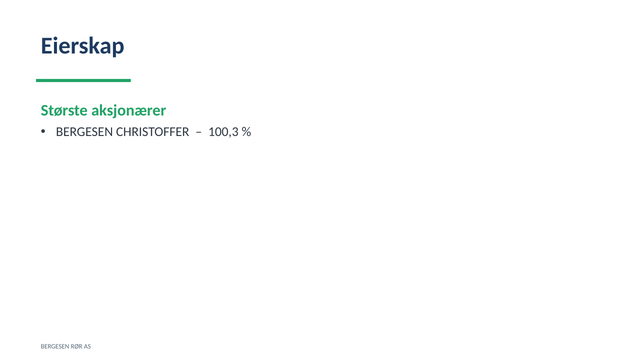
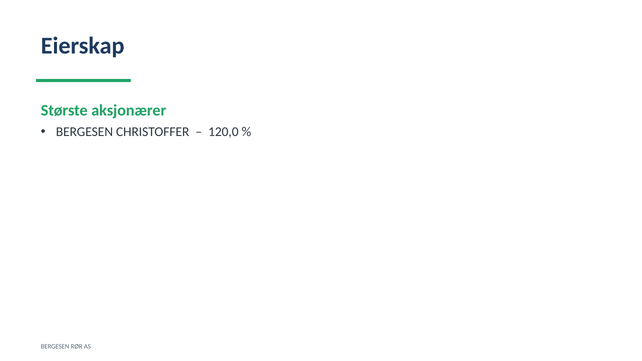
100,3: 100,3 -> 120,0
